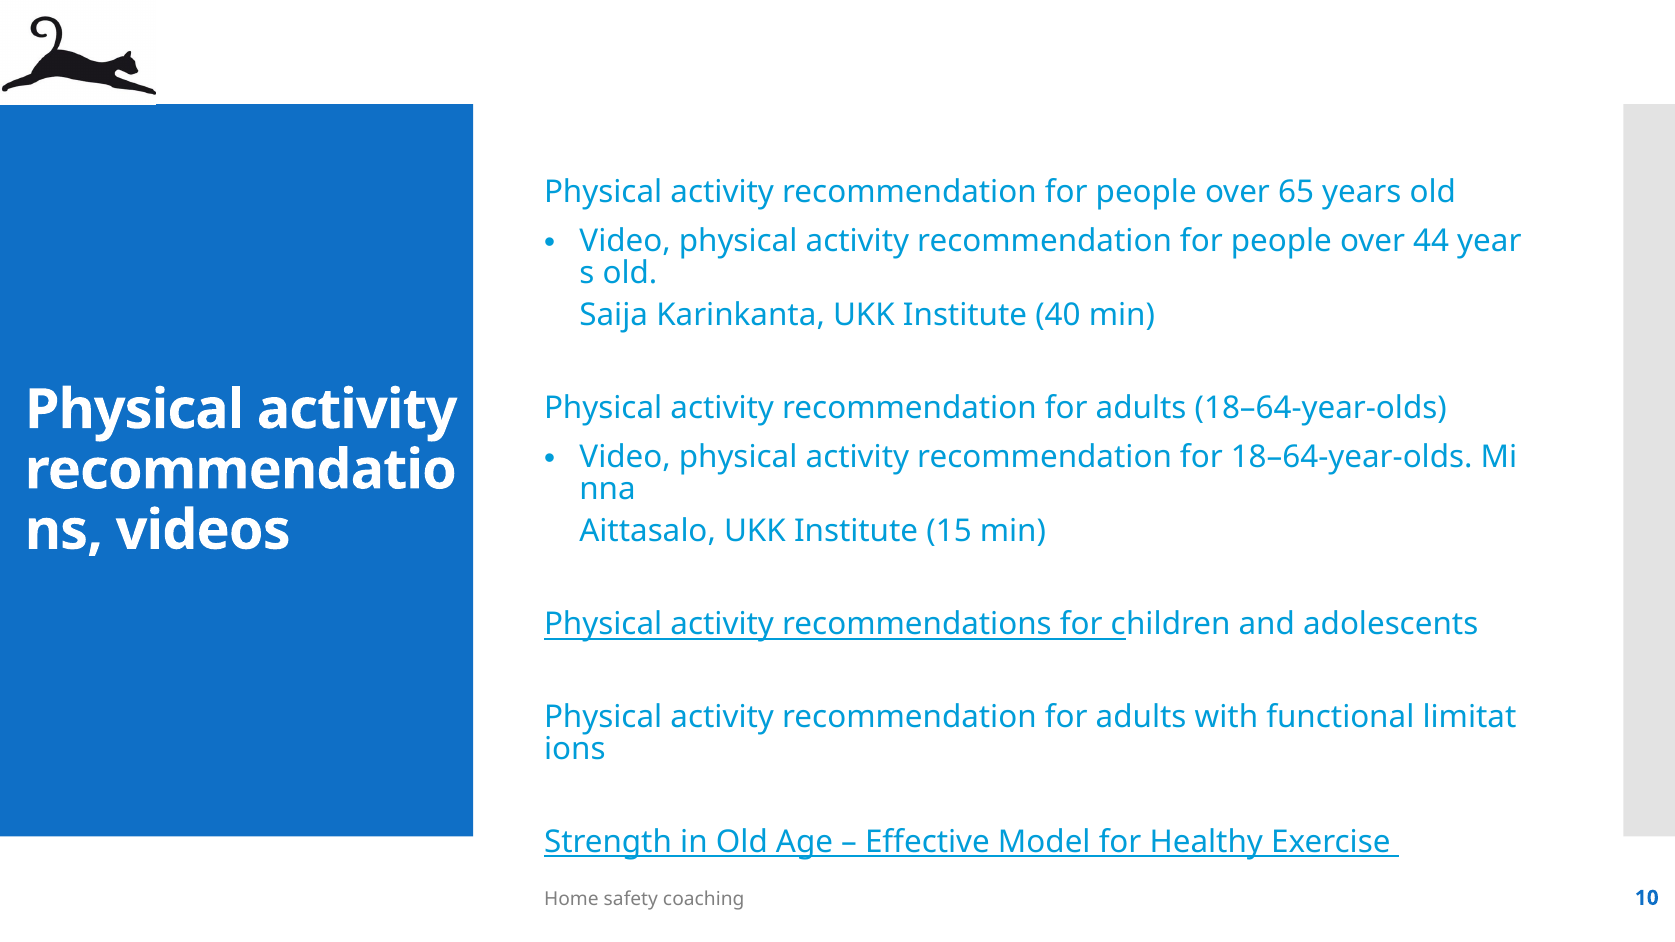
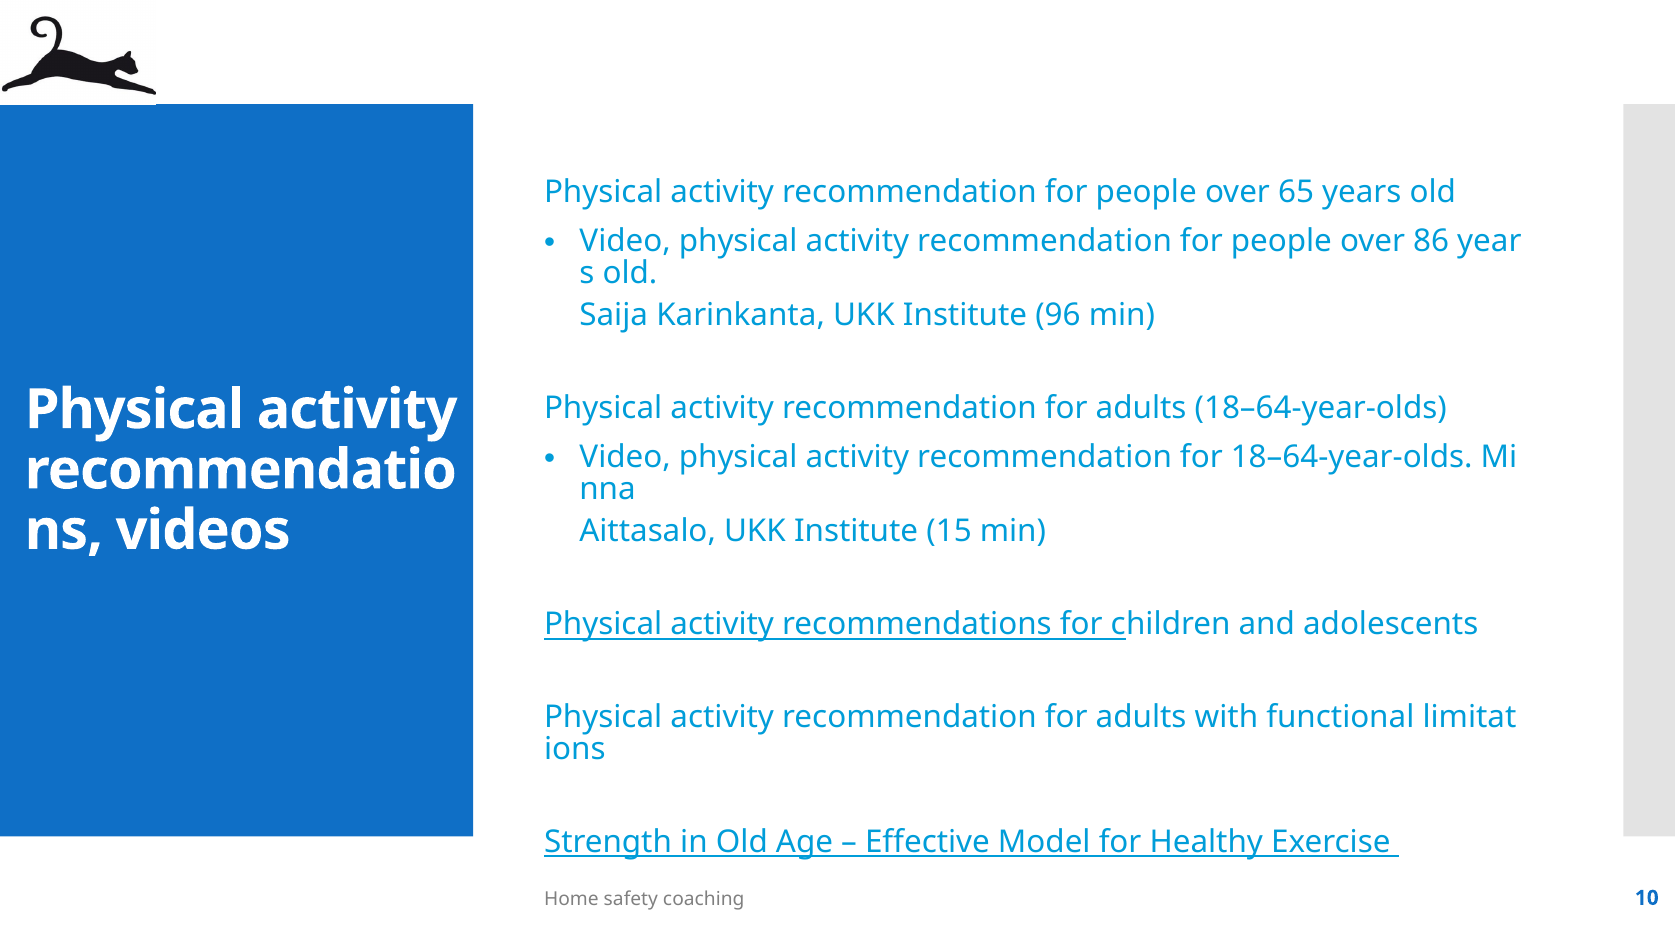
44: 44 -> 86
40: 40 -> 96
